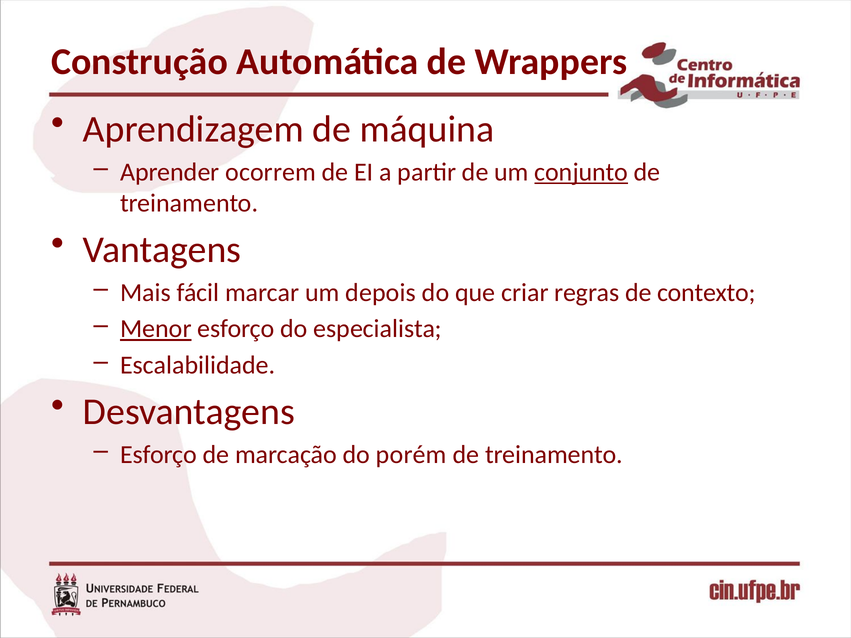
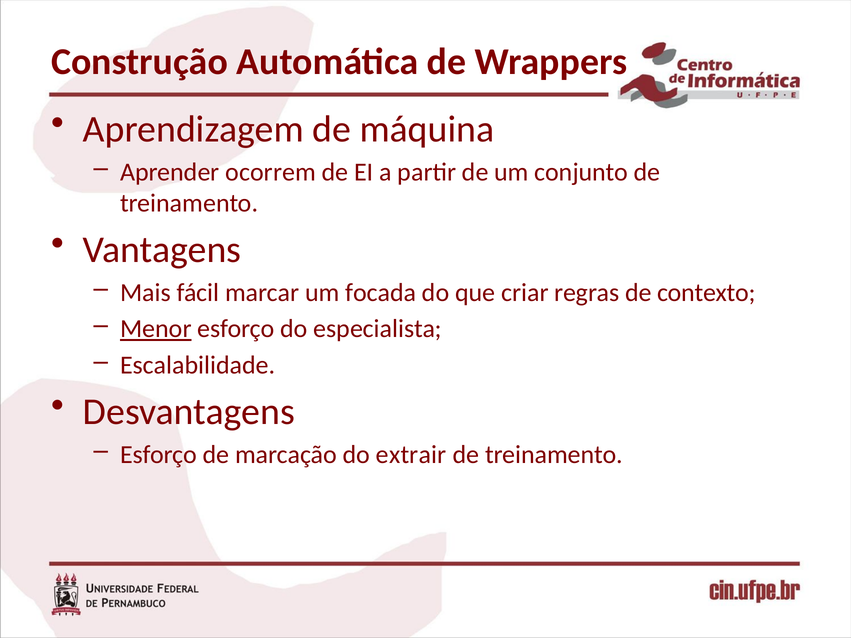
conjunto underline: present -> none
depois: depois -> focada
porém: porém -> extrair
